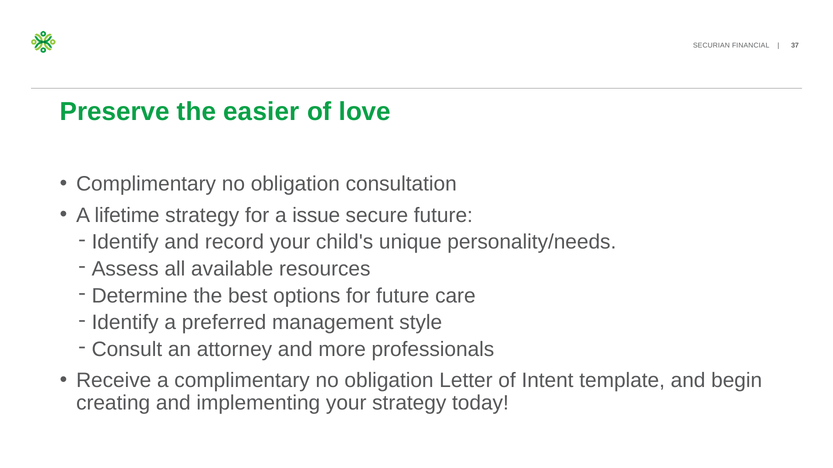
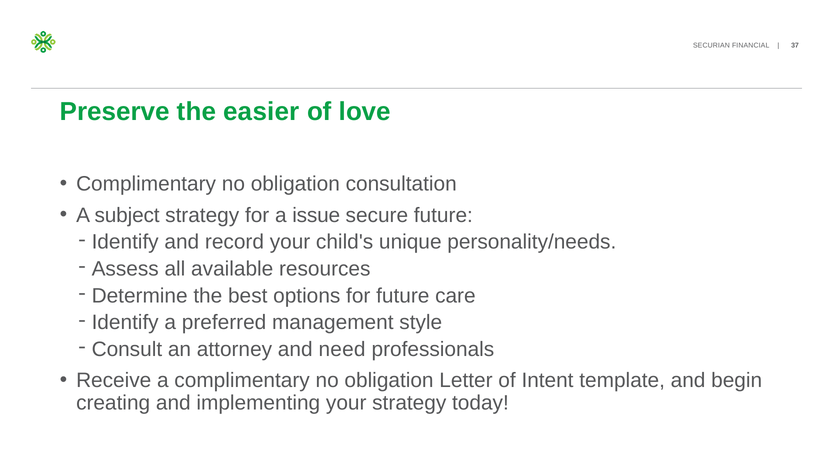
lifetime: lifetime -> subject
more: more -> need
